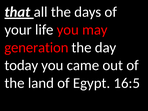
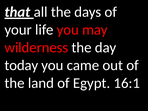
generation: generation -> wilderness
16:5: 16:5 -> 16:1
